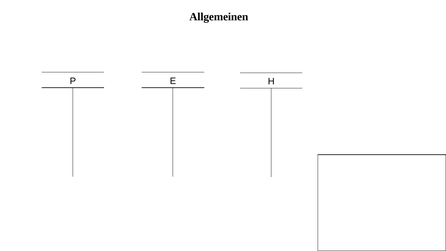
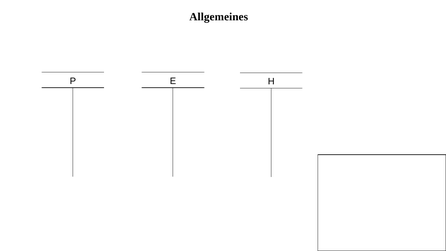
Allgemeinen: Allgemeinen -> Allgemeines
